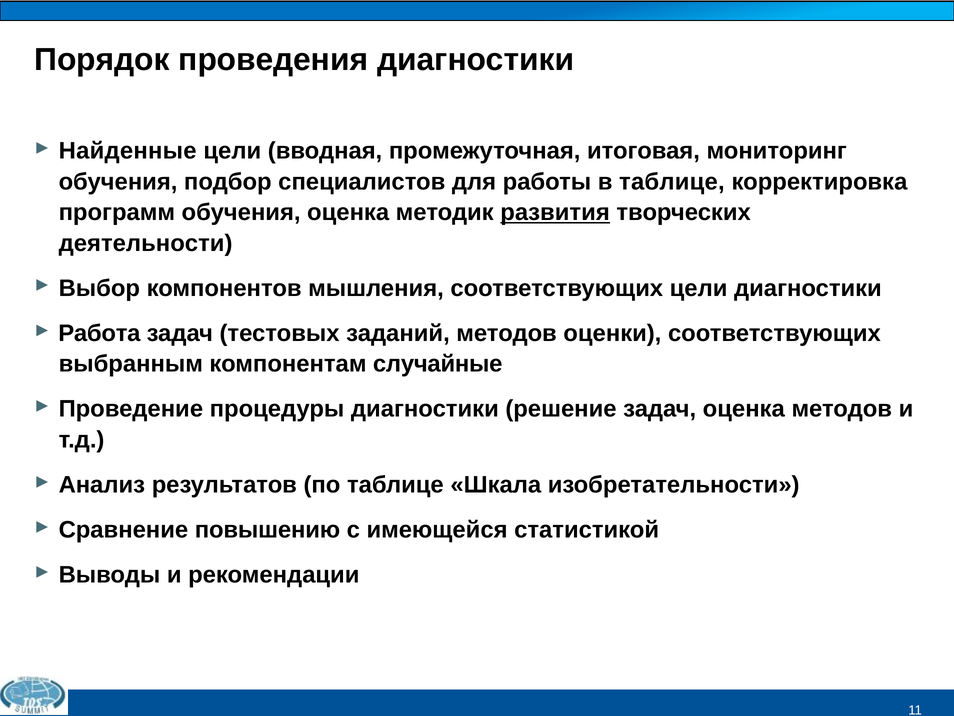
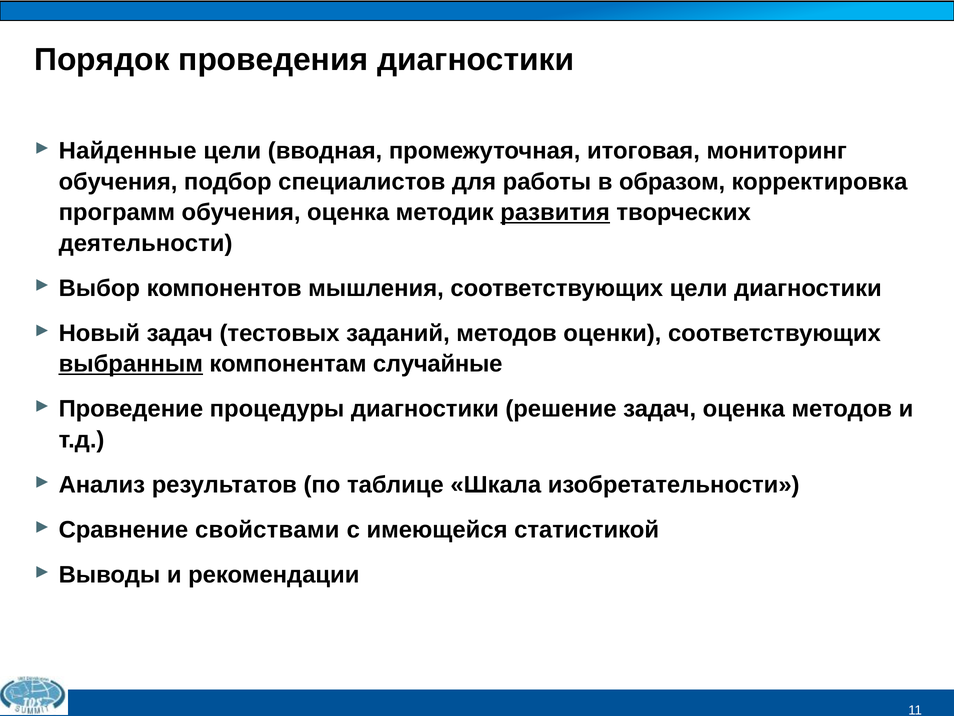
в таблице: таблице -> образом
Работа: Работа -> Новый
выбранным underline: none -> present
повышению: повышению -> свойствами
